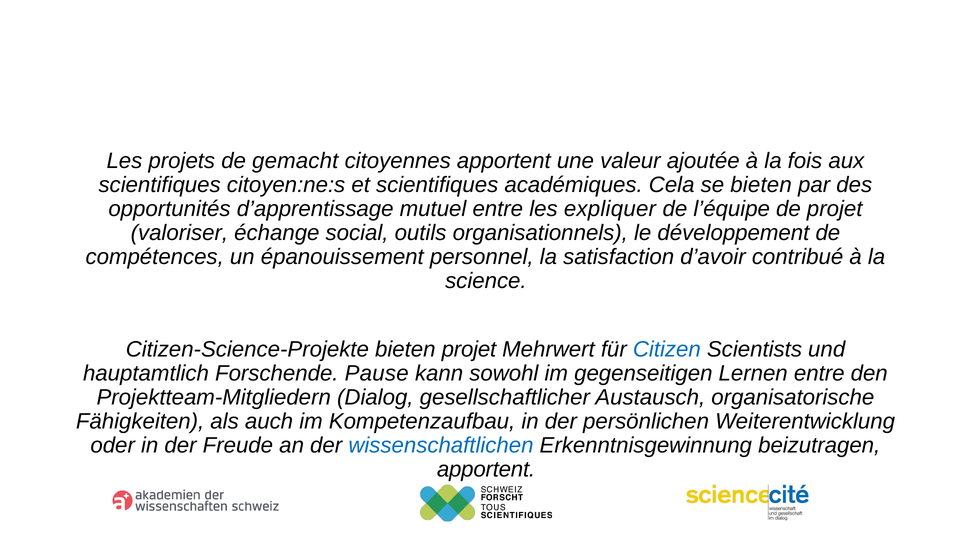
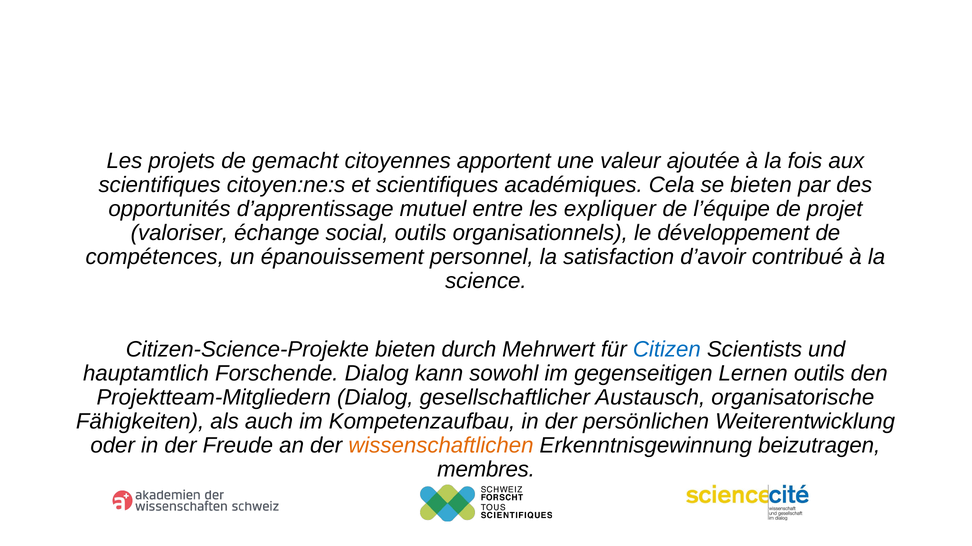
bieten projet: projet -> durch
Forschende Pause: Pause -> Dialog
Lernen entre: entre -> outils
wissenschaftlichen colour: blue -> orange
apportent at (486, 470): apportent -> membres
